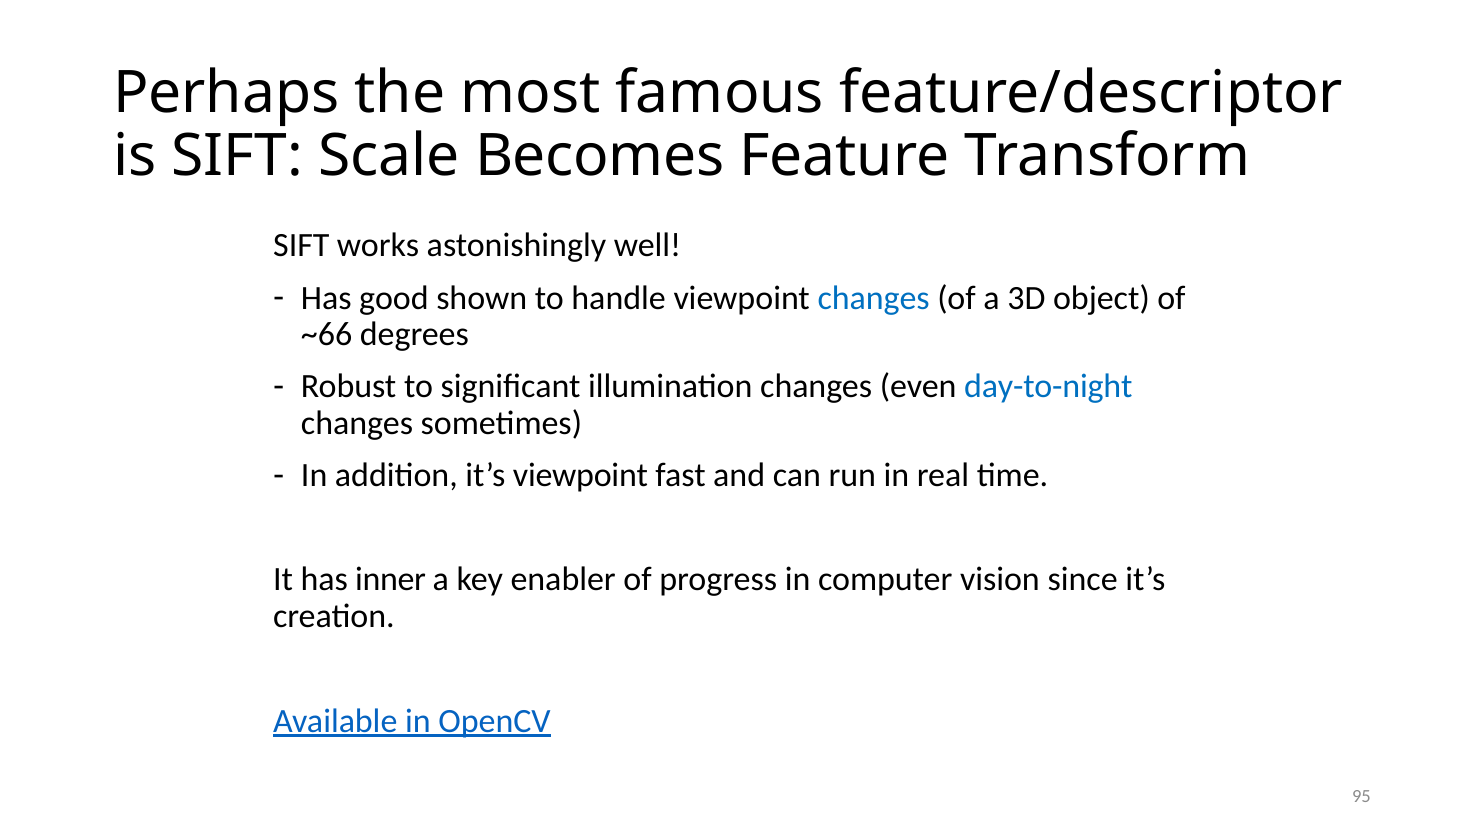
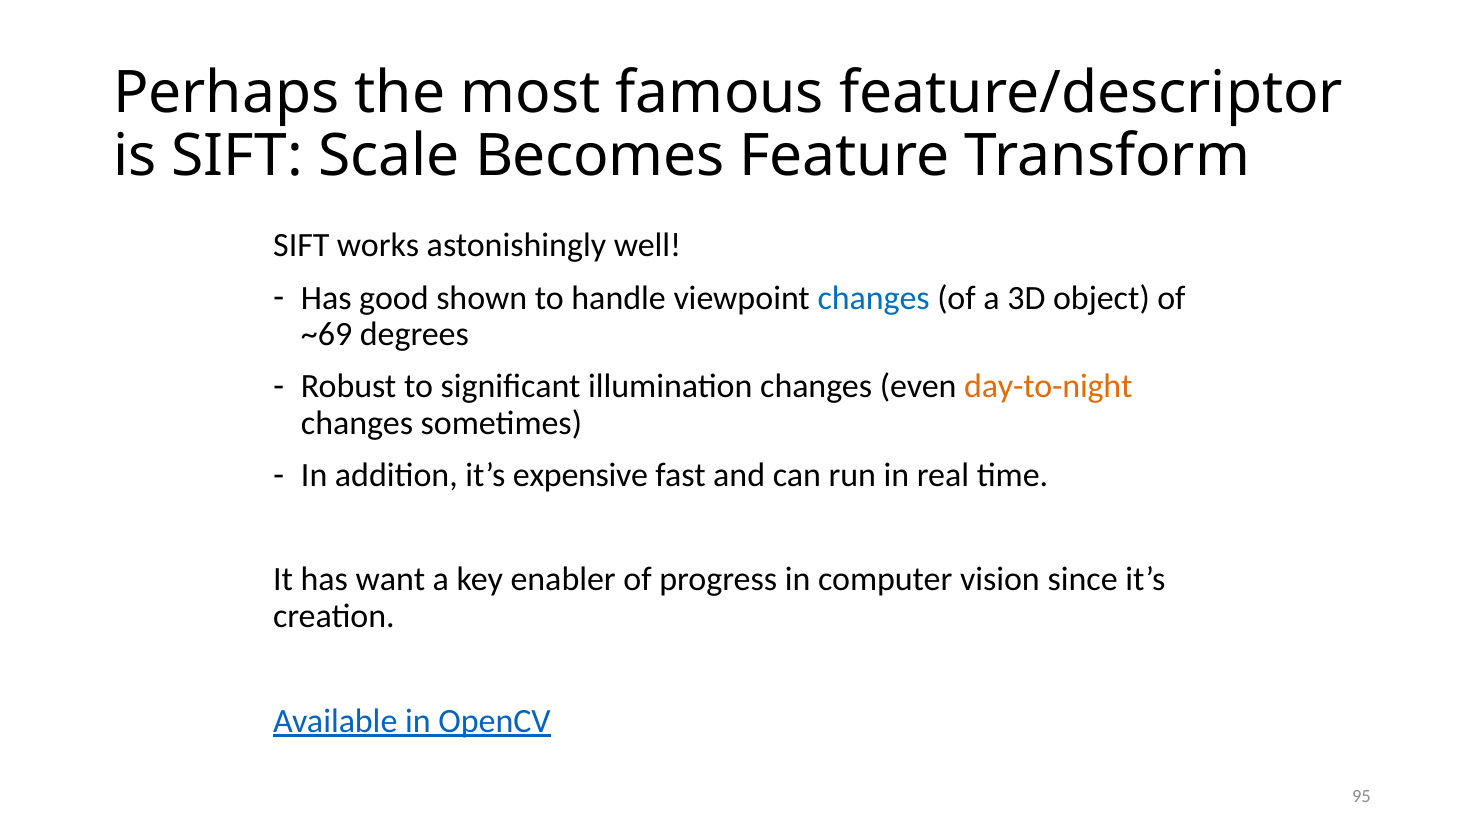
~66: ~66 -> ~69
day-to-night colour: blue -> orange
it’s viewpoint: viewpoint -> expensive
inner: inner -> want
